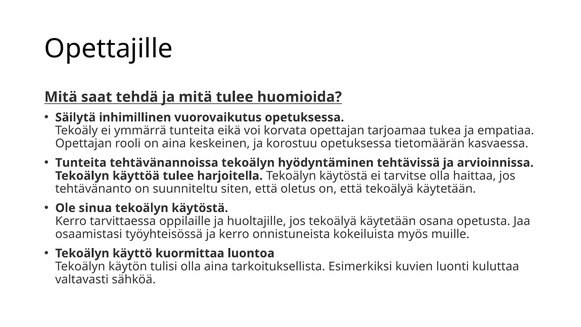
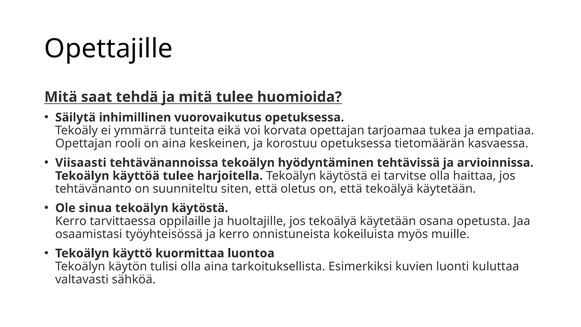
Tunteita at (81, 163): Tunteita -> Viisaasti
